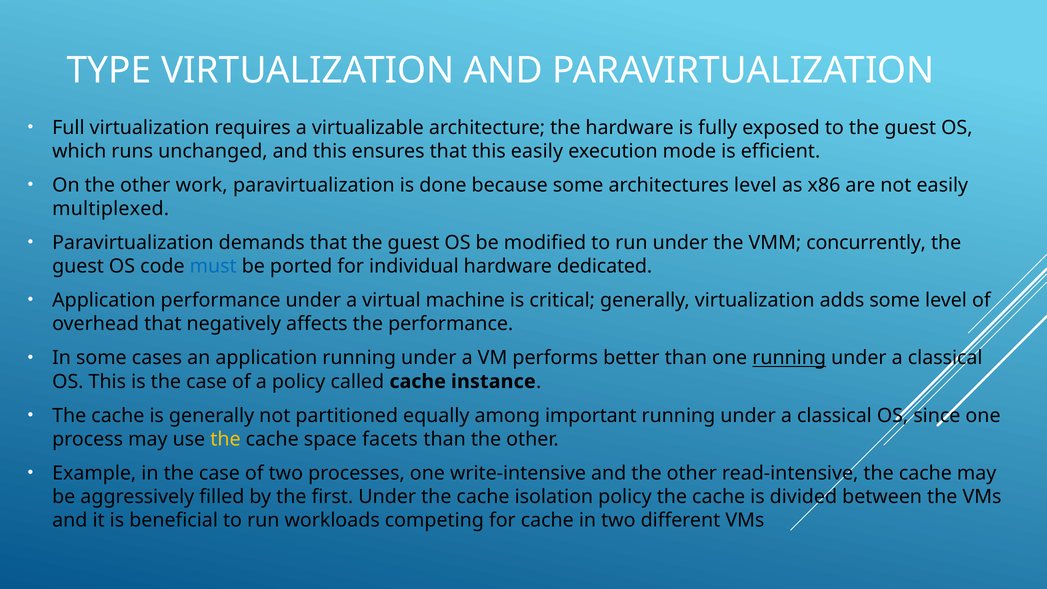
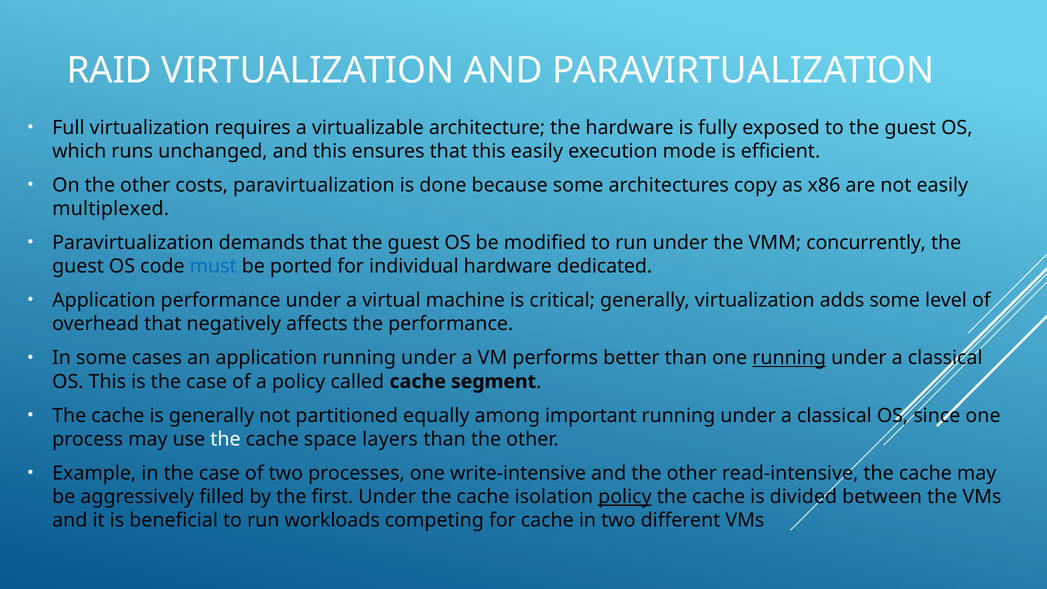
TYPE: TYPE -> RAID
work: work -> costs
architectures level: level -> copy
instance: instance -> segment
the at (225, 439) colour: yellow -> white
facets: facets -> layers
policy at (625, 497) underline: none -> present
